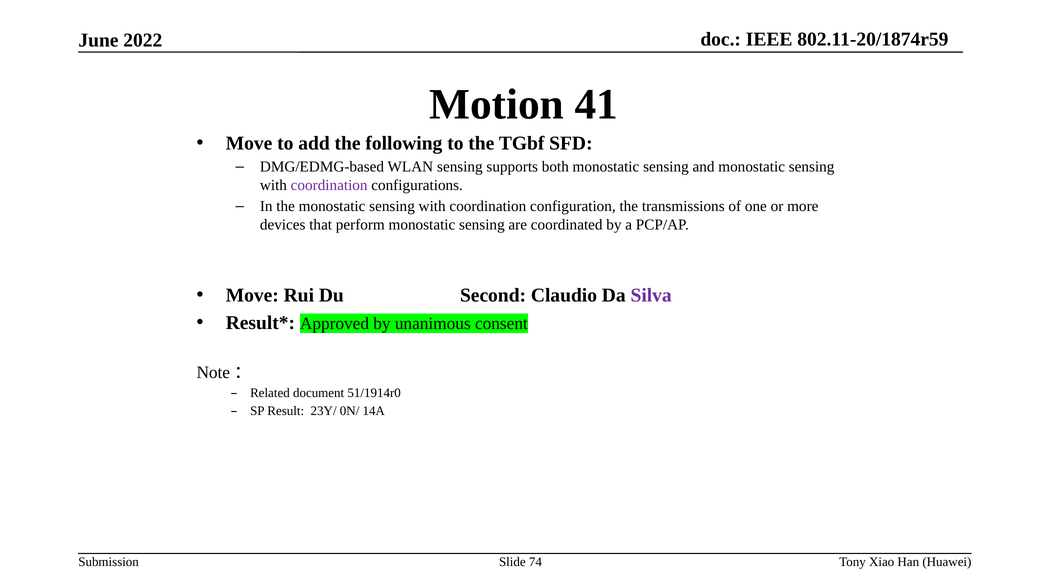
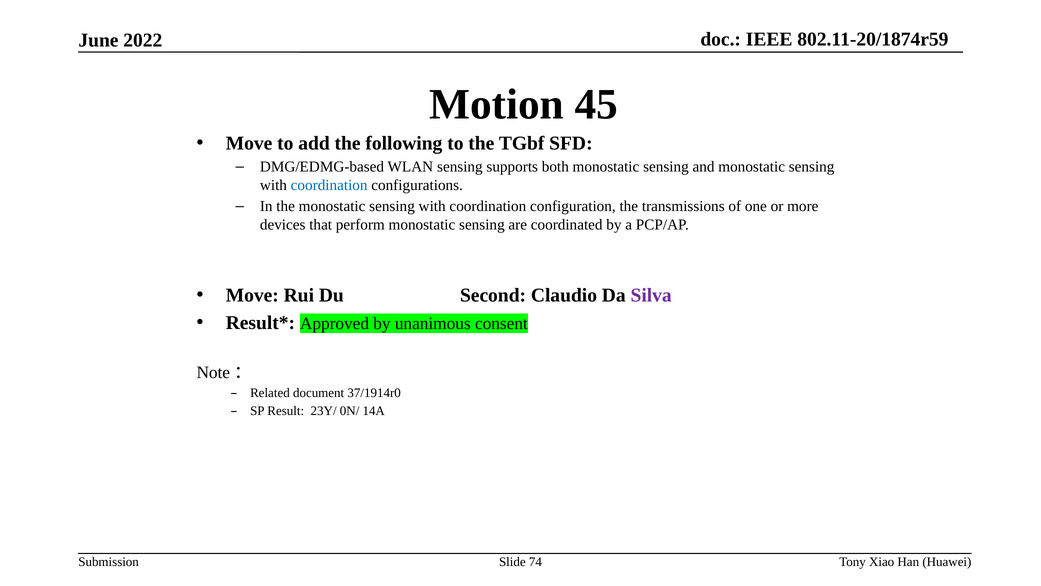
41: 41 -> 45
coordination at (329, 185) colour: purple -> blue
51/1914r0: 51/1914r0 -> 37/1914r0
